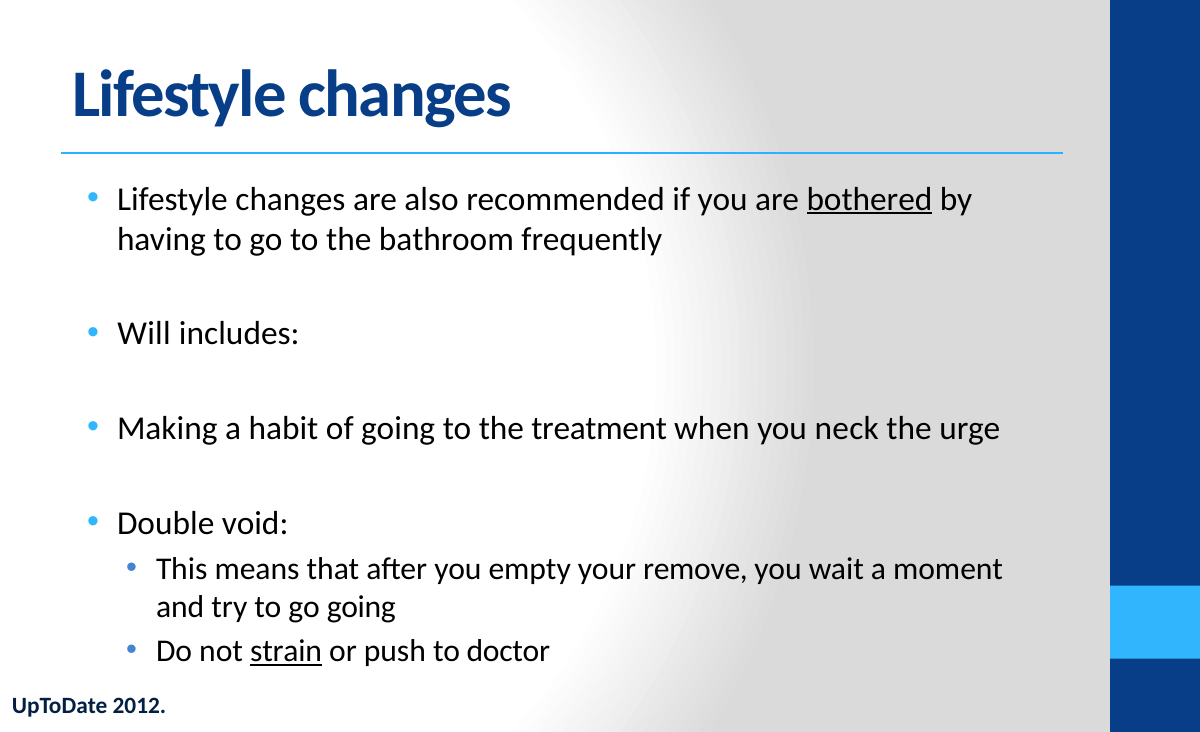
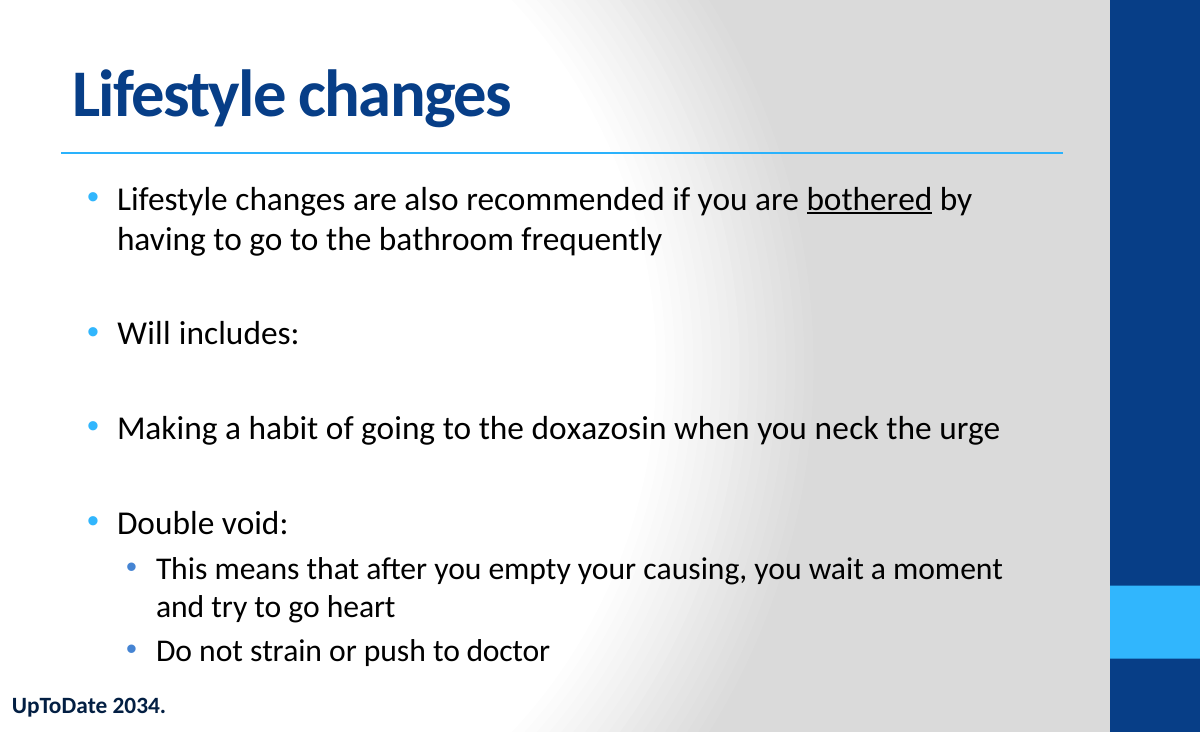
treatment: treatment -> doxazosin
remove: remove -> causing
go going: going -> heart
strain underline: present -> none
2012: 2012 -> 2034
